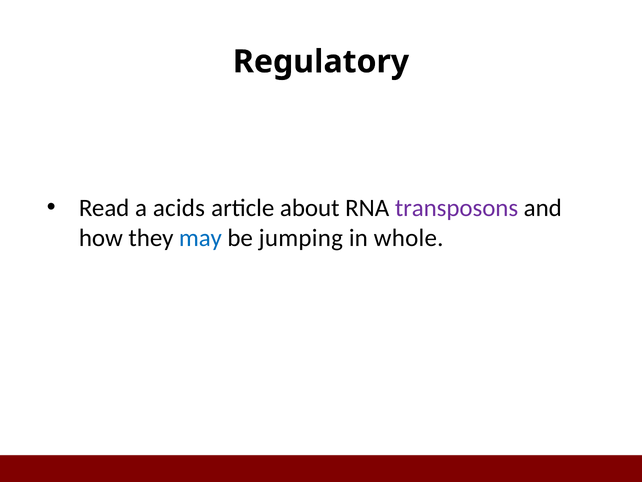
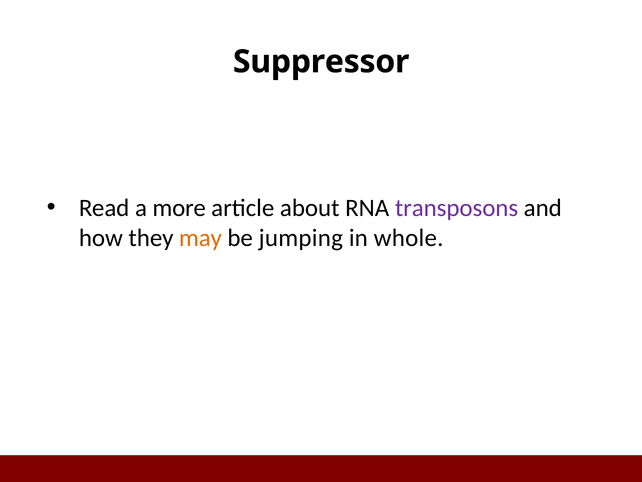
Regulatory: Regulatory -> Suppressor
acids: acids -> more
may colour: blue -> orange
